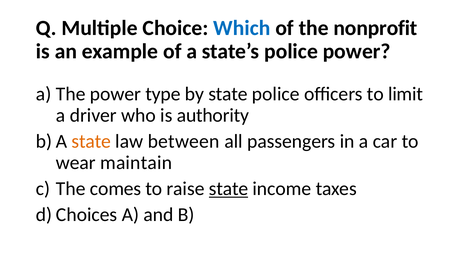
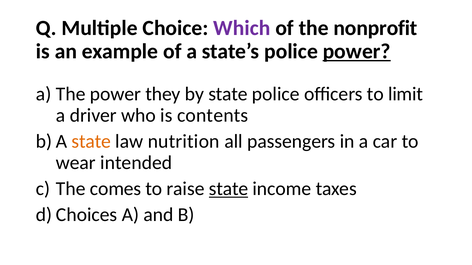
Which colour: blue -> purple
power at (357, 51) underline: none -> present
type: type -> they
authority: authority -> contents
between: between -> nutrition
maintain: maintain -> intended
